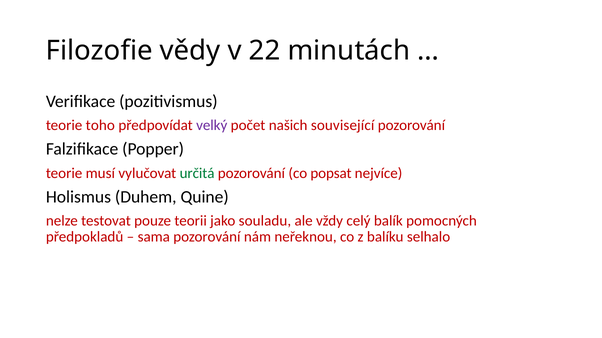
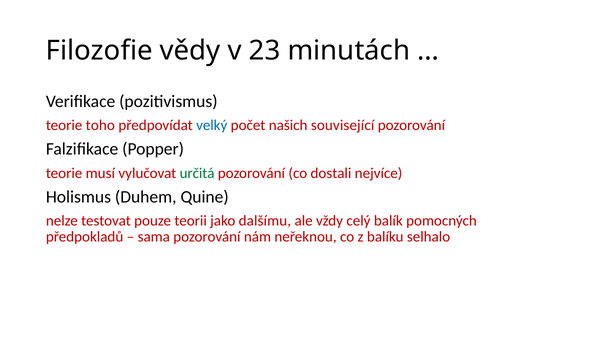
22: 22 -> 23
velký colour: purple -> blue
popsat: popsat -> dostali
souladu: souladu -> dalšímu
